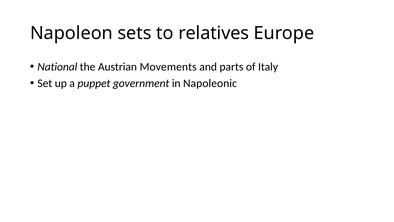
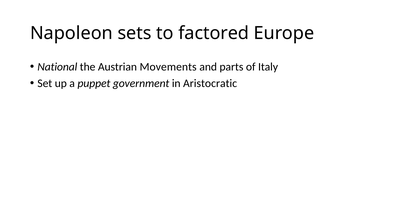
relatives: relatives -> factored
Napoleonic: Napoleonic -> Aristocratic
